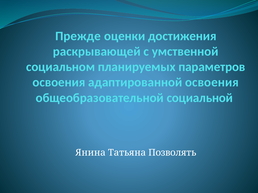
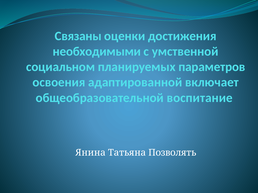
Прежде: Прежде -> Связаны
раскрывающей: раскрывающей -> необходимыми
адаптированной освоения: освоения -> включает
социальной: социальной -> воспитание
